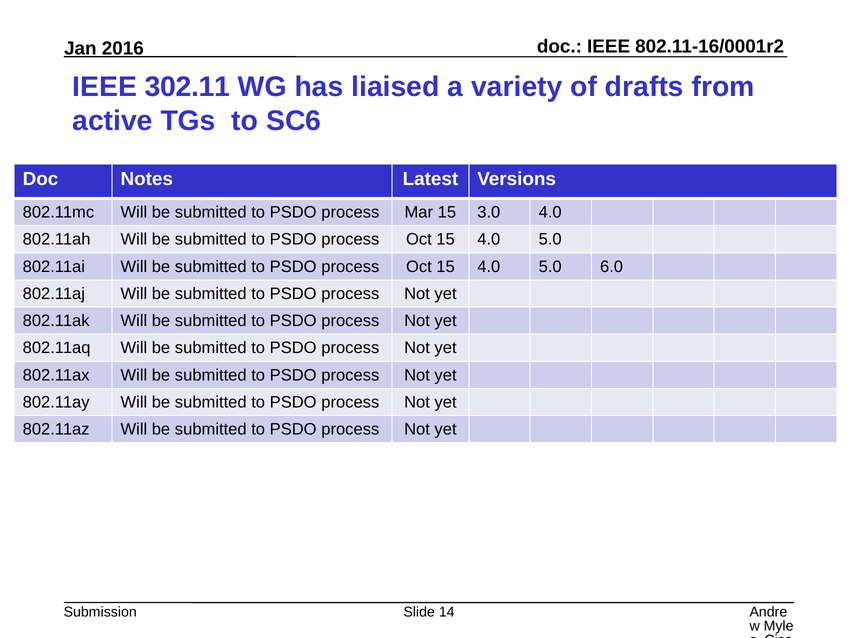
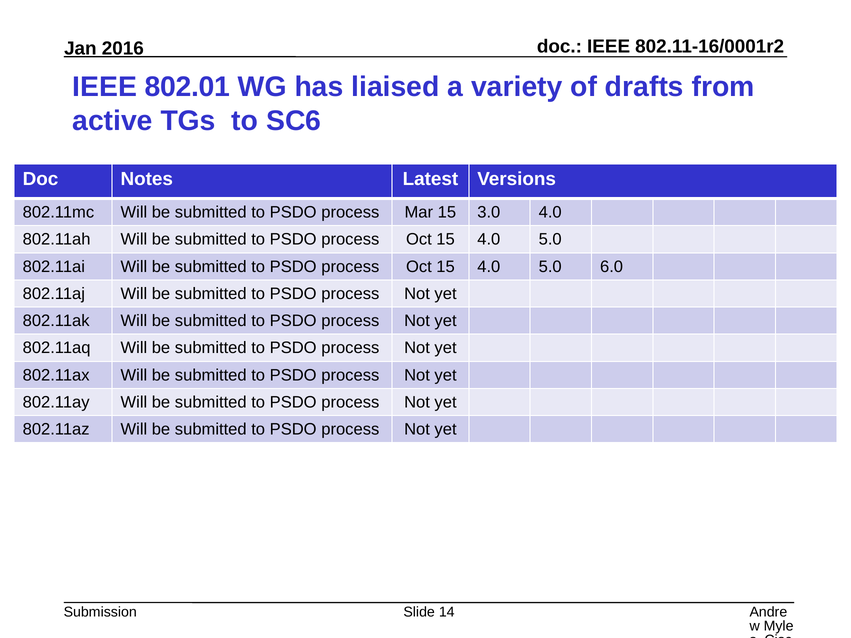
302.11: 302.11 -> 802.01
